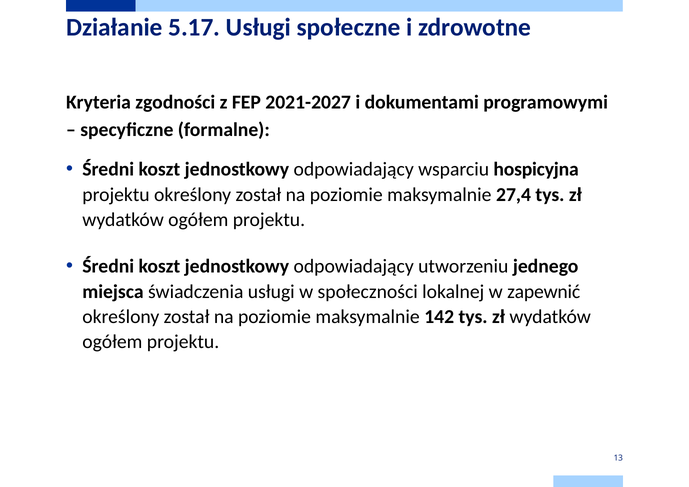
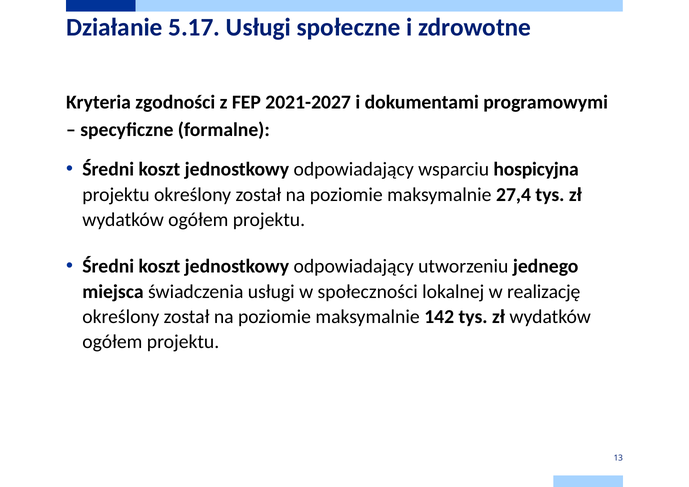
zapewnić: zapewnić -> realizację
